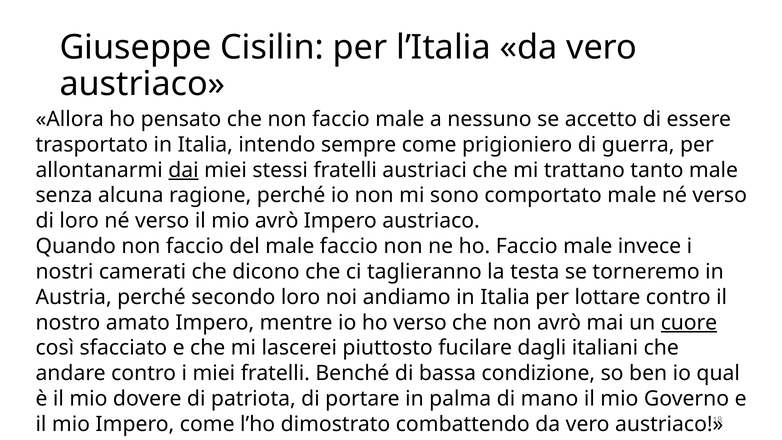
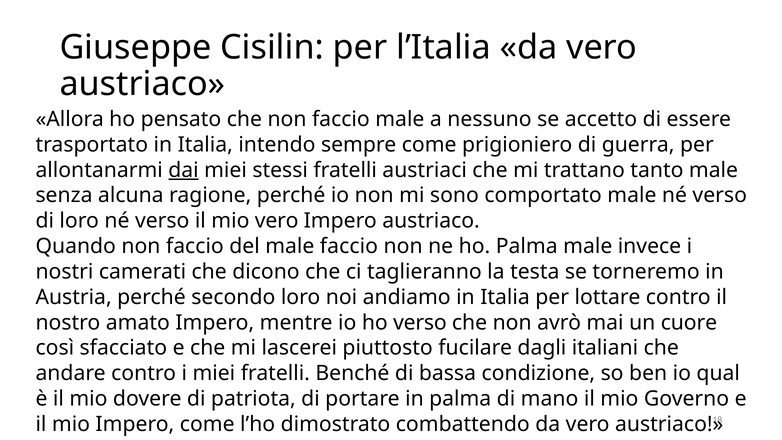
mio avrò: avrò -> vero
ho Faccio: Faccio -> Palma
cuore underline: present -> none
